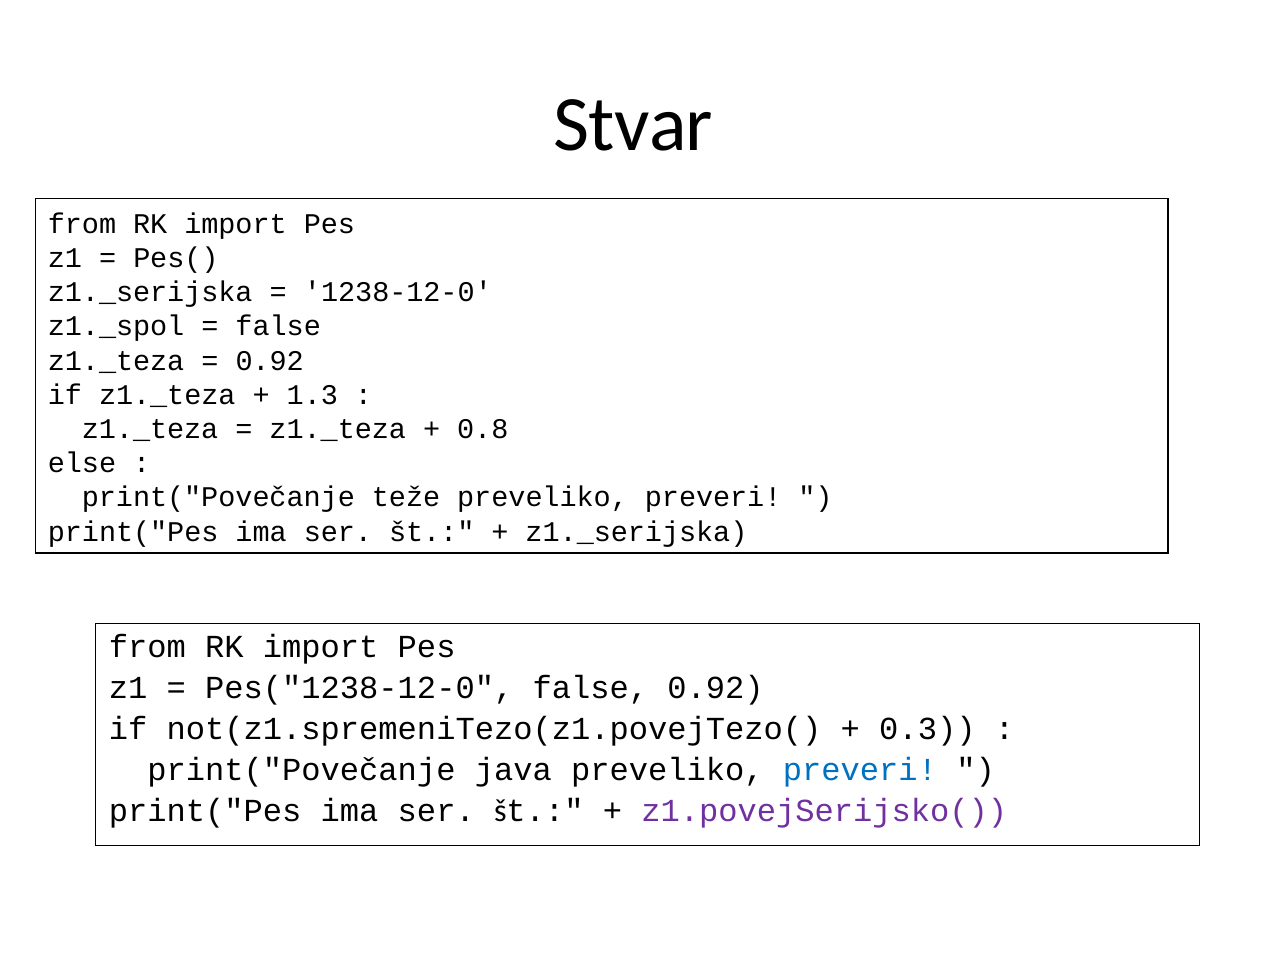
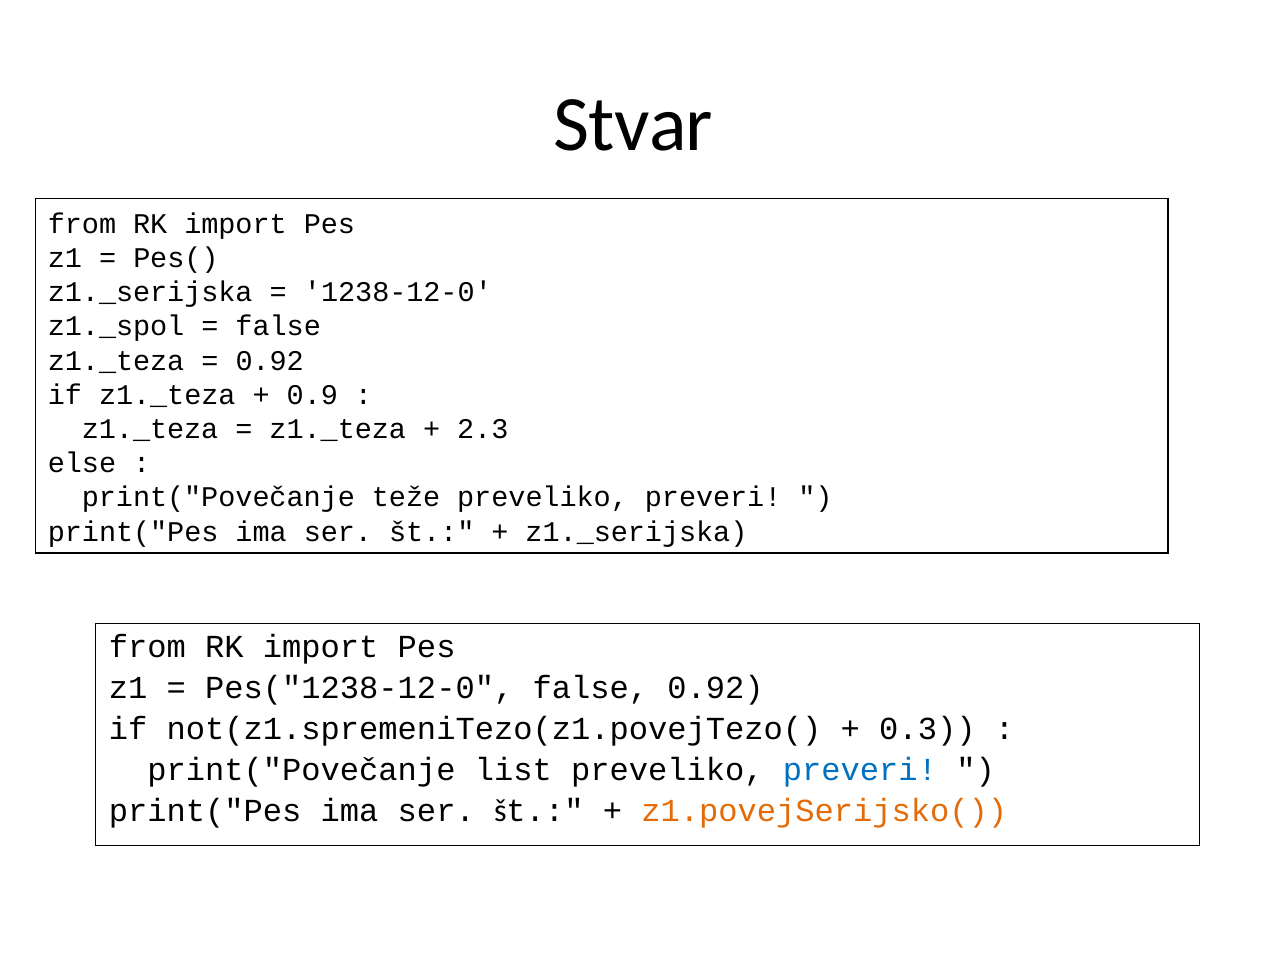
1.3: 1.3 -> 0.9
0.8: 0.8 -> 2.3
java: java -> list
z1.povejSerijsko( colour: purple -> orange
